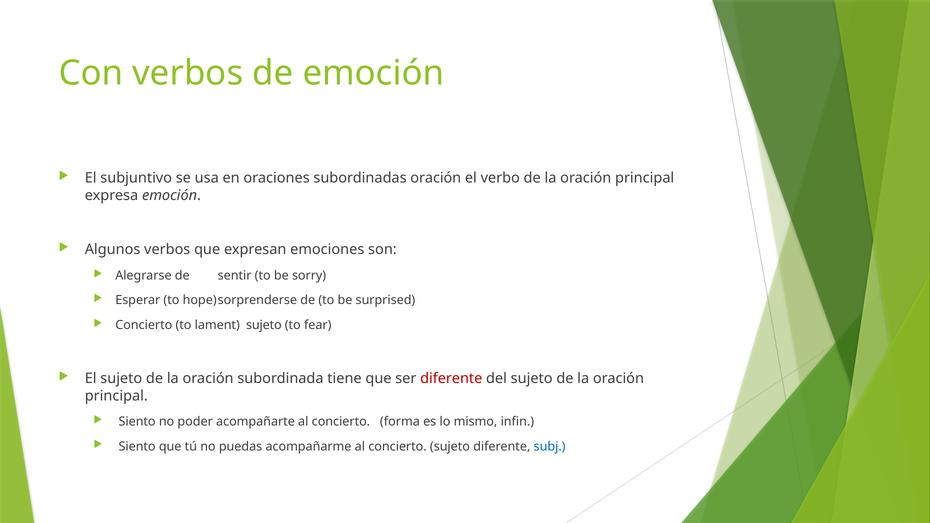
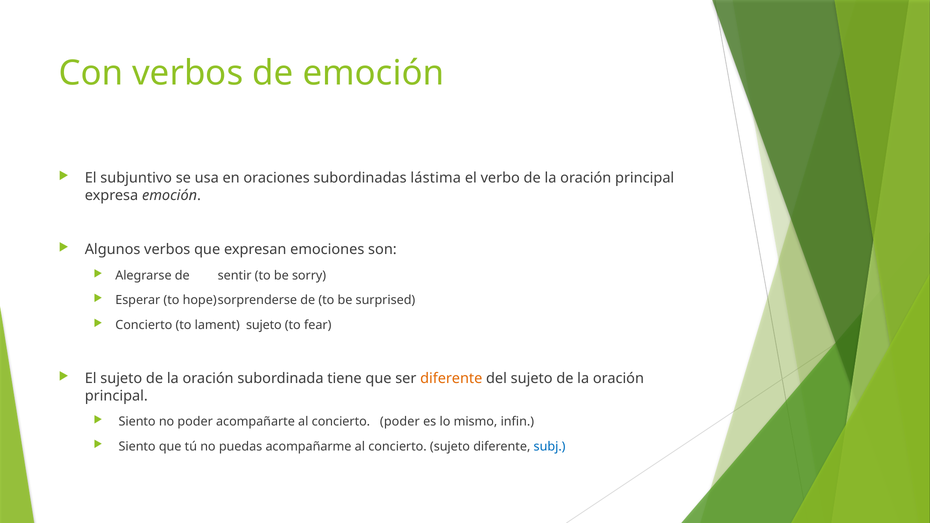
subordinadas oración: oración -> lástima
diferente at (451, 378) colour: red -> orange
concierto forma: forma -> poder
